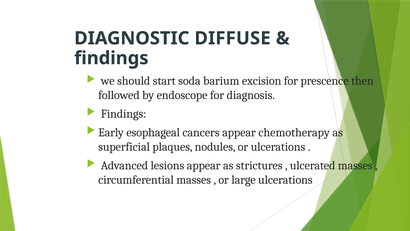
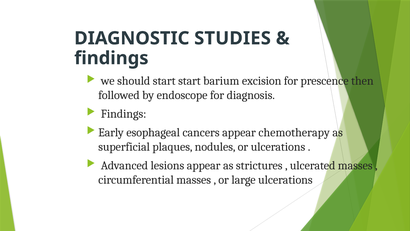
DIFFUSE: DIFFUSE -> STUDIES
start soda: soda -> start
